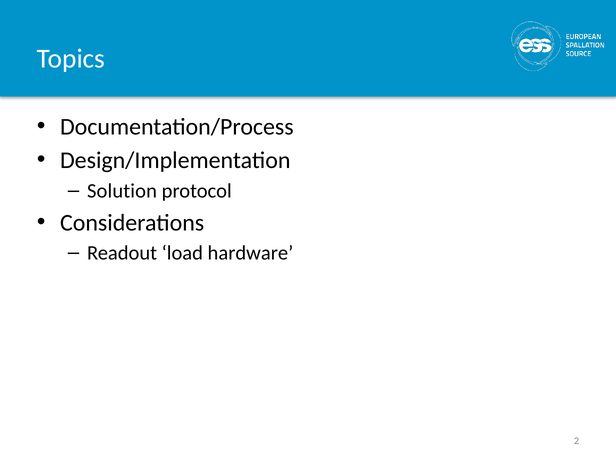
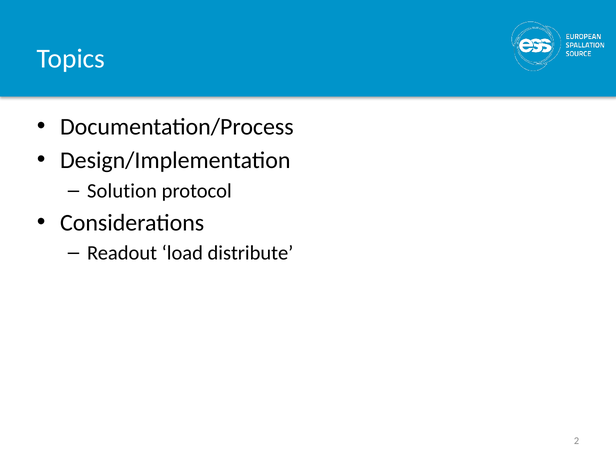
hardware: hardware -> distribute
